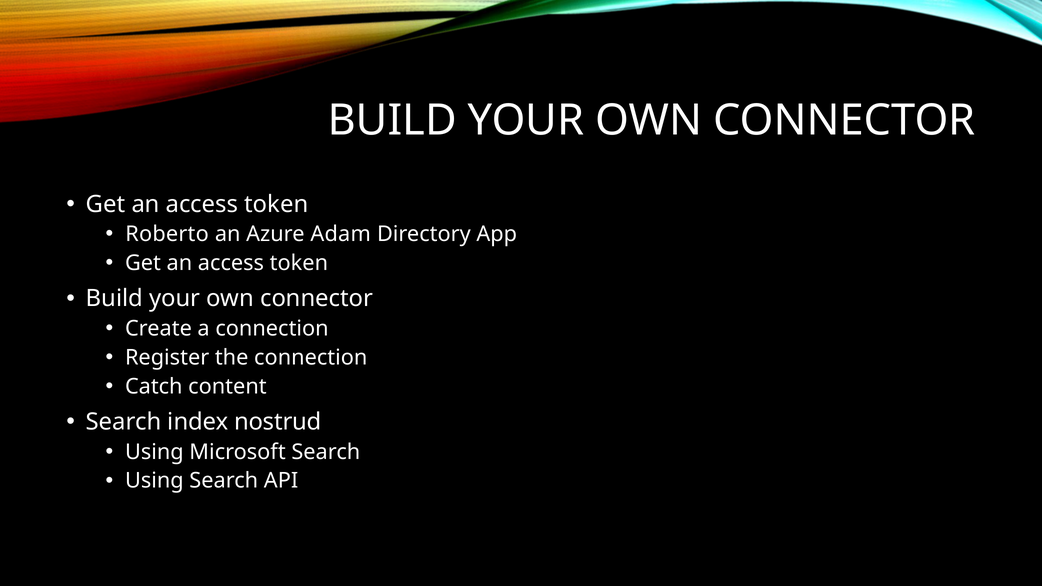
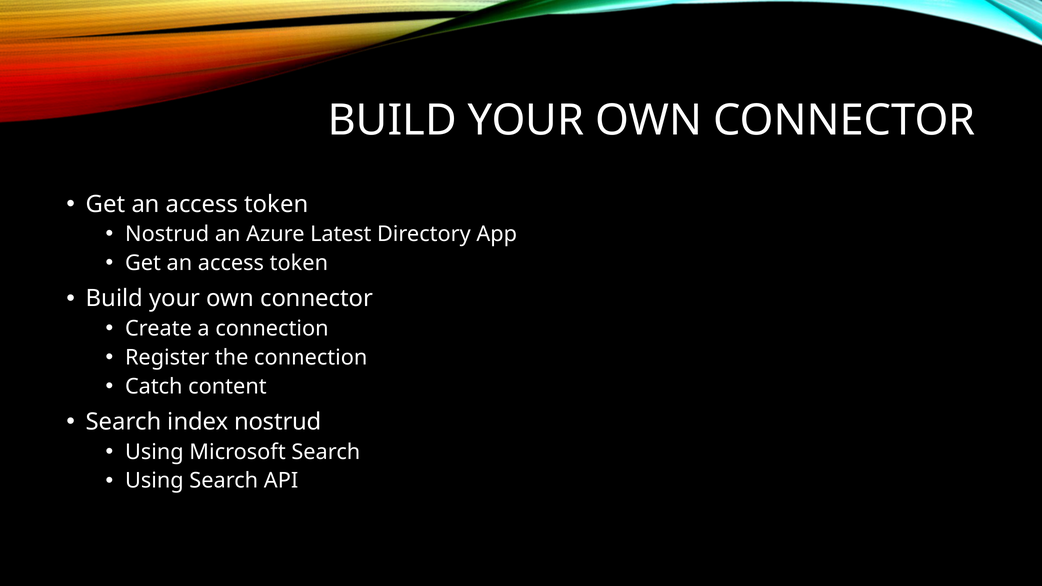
Roberto at (167, 234): Roberto -> Nostrud
Adam: Adam -> Latest
